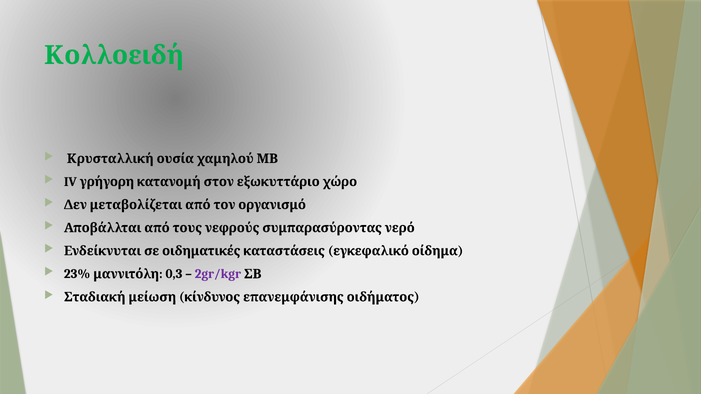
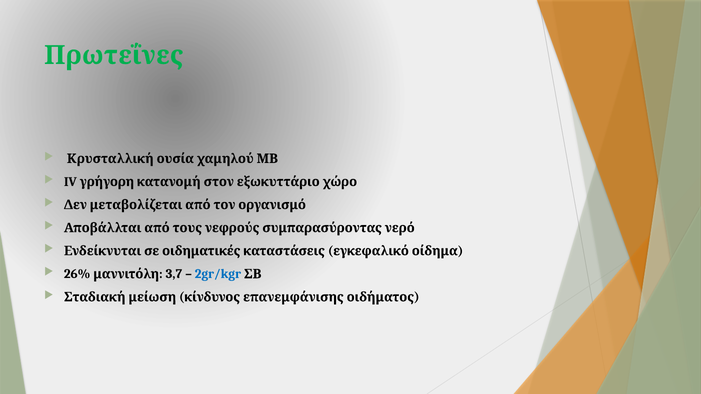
Κολλοειδή: Κολλοειδή -> Πρωτεΐνες
23%: 23% -> 26%
0,3: 0,3 -> 3,7
2gr/kgr colour: purple -> blue
